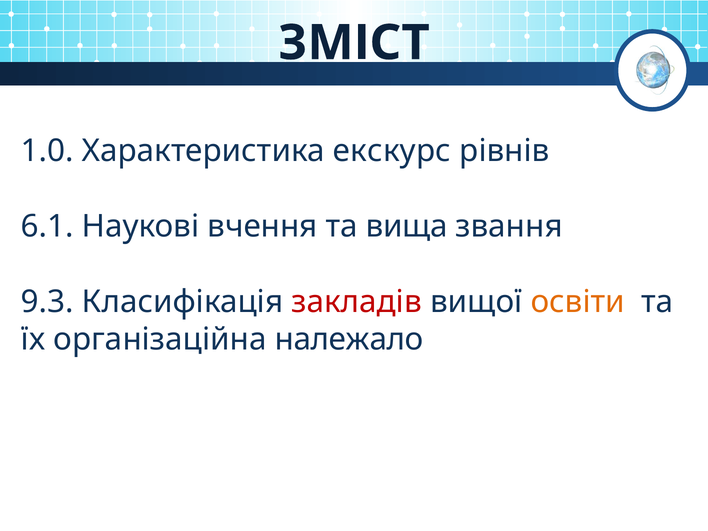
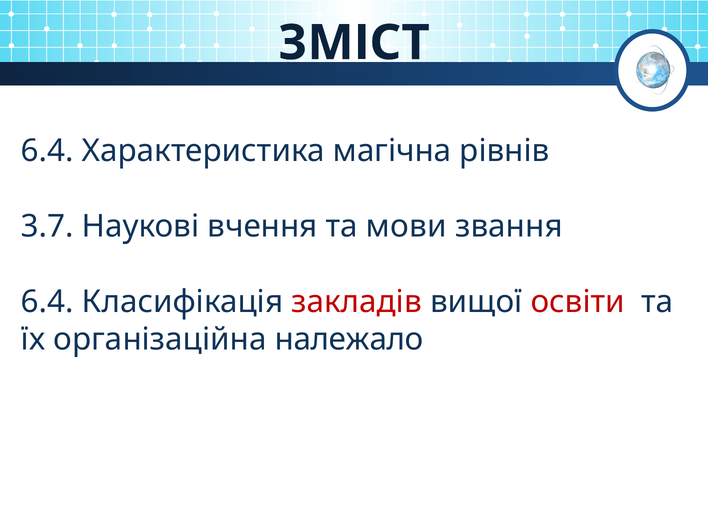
1.0 at (47, 151): 1.0 -> 6.4
екскурс: екскурс -> магічна
6.1: 6.1 -> 3.7
вища: вища -> мови
9.3 at (47, 302): 9.3 -> 6.4
освіти colour: orange -> red
